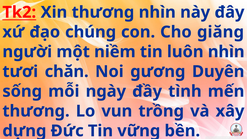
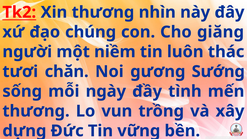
luôn nhìn: nhìn -> thác
Duyên: Duyên -> Sướng
